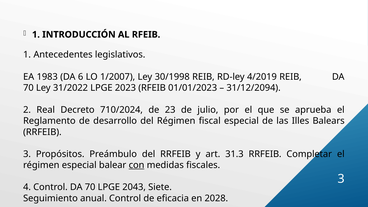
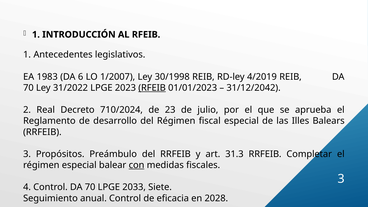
RFEIB at (152, 88) underline: none -> present
31/12/2094: 31/12/2094 -> 31/12/2042
2043: 2043 -> 2033
